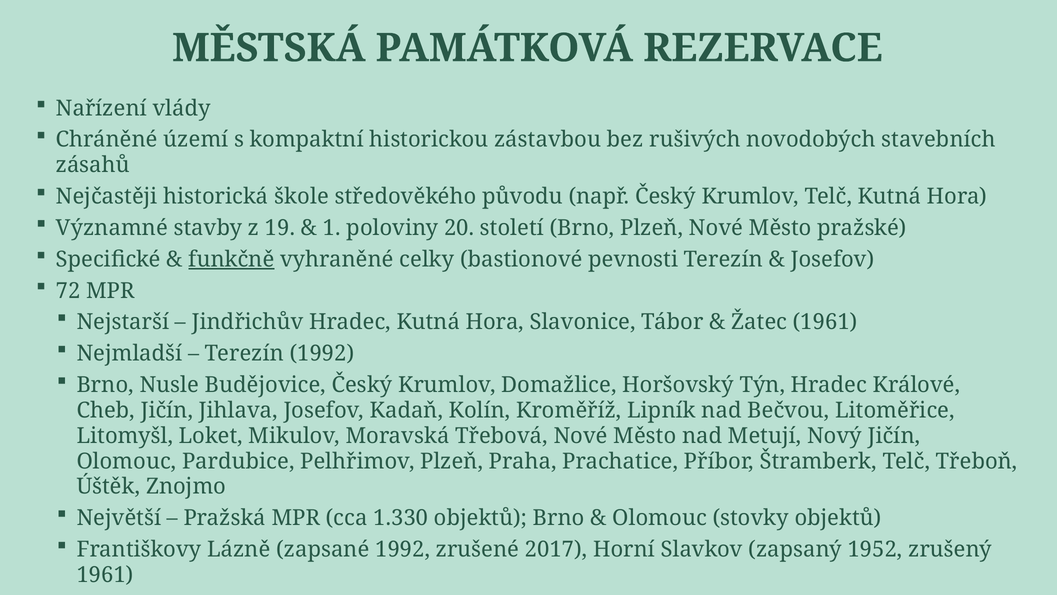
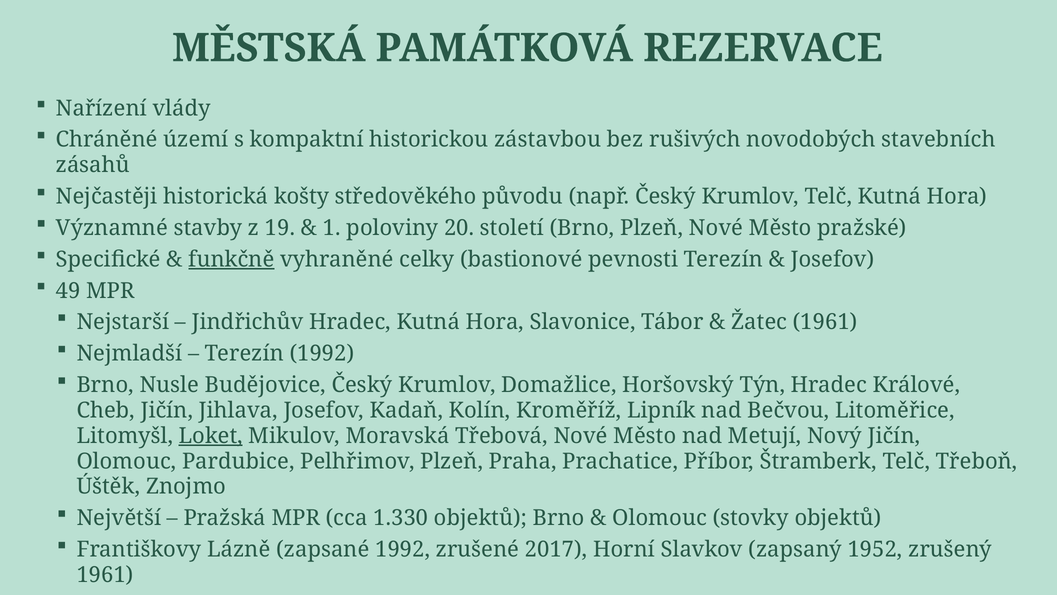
škole: škole -> košty
72: 72 -> 49
Loket underline: none -> present
